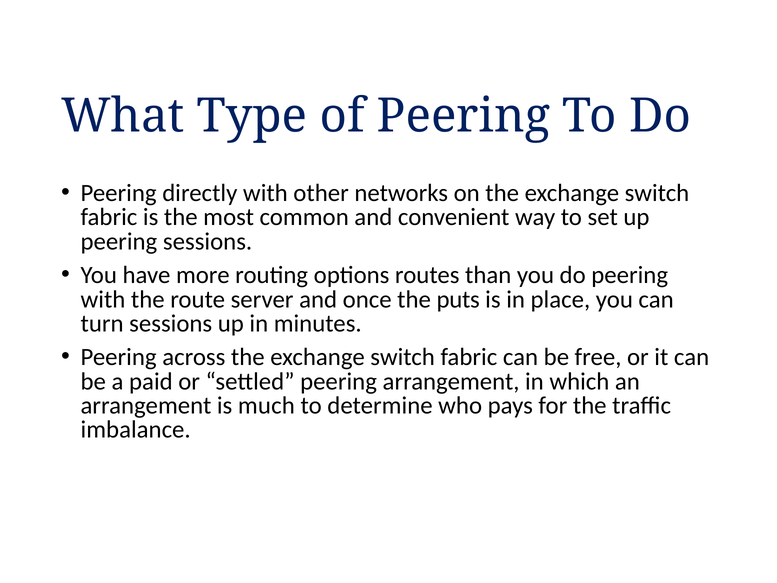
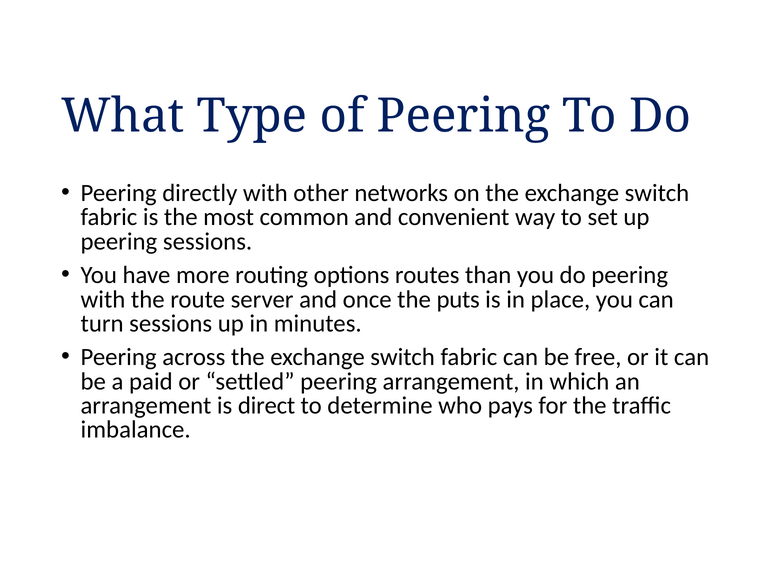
much: much -> direct
